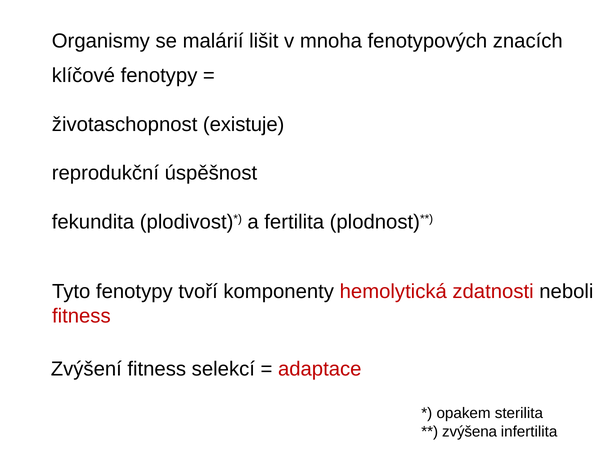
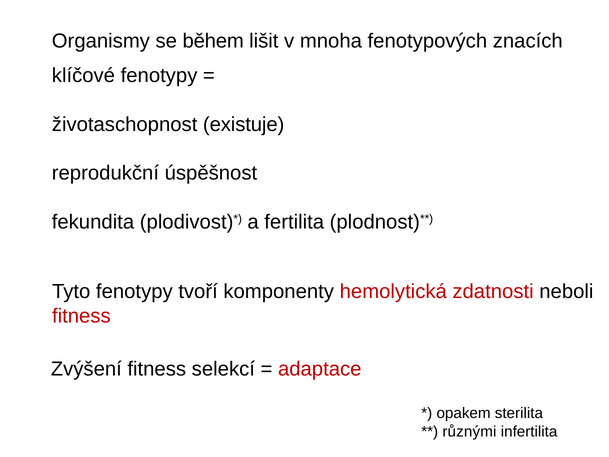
malárií: malárií -> během
zvýšena: zvýšena -> různými
